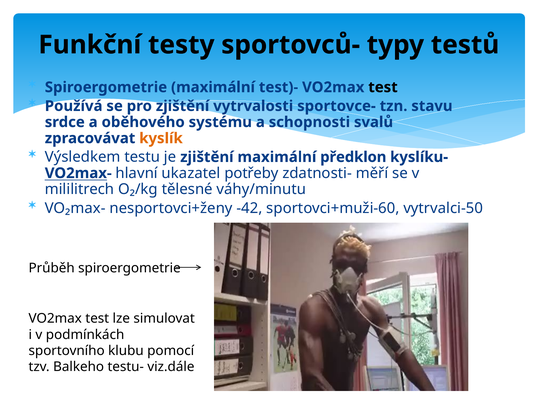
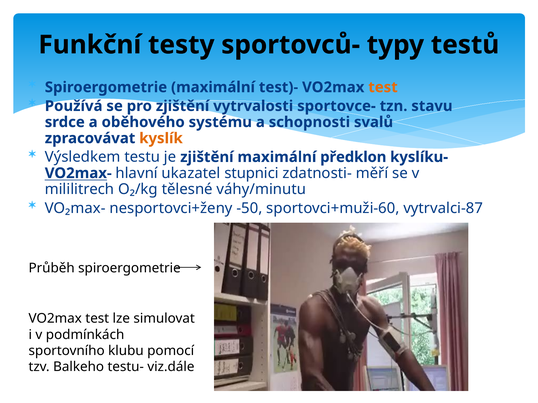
test at (383, 87) colour: black -> orange
potřeby: potřeby -> stupnici
-42: -42 -> -50
vytrvalci-50: vytrvalci-50 -> vytrvalci-87
